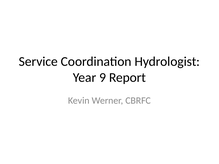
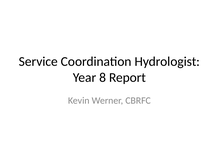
9: 9 -> 8
